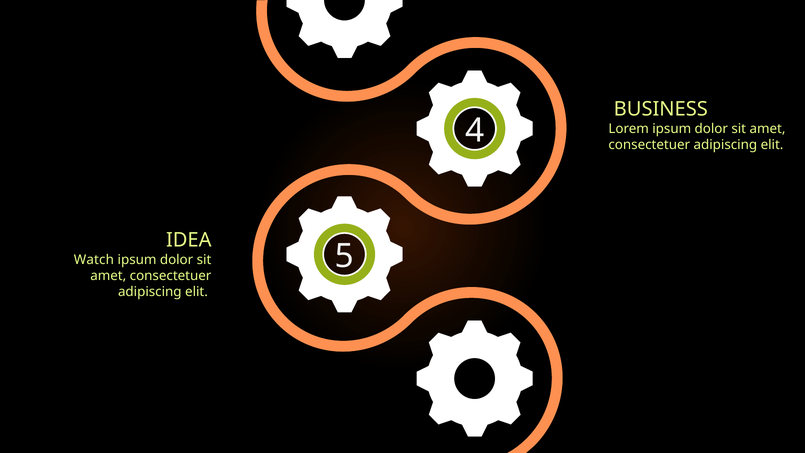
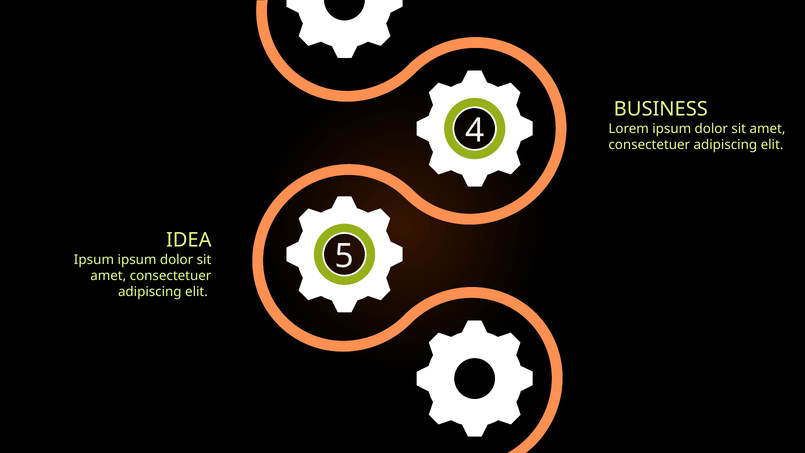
Watch at (94, 260): Watch -> Ipsum
